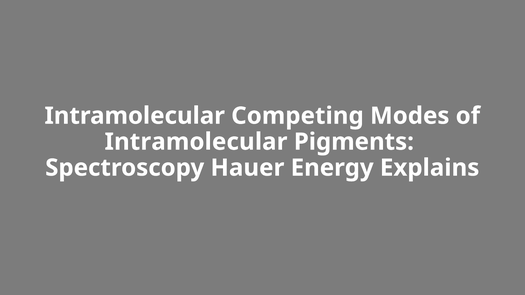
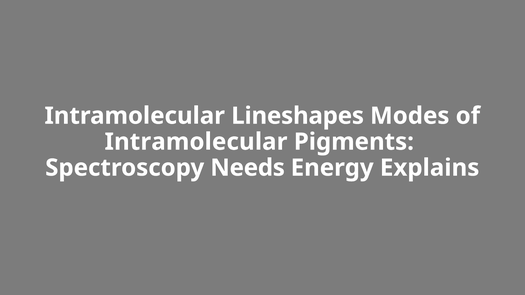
Competing: Competing -> Lineshapes
Hauer: Hauer -> Needs
